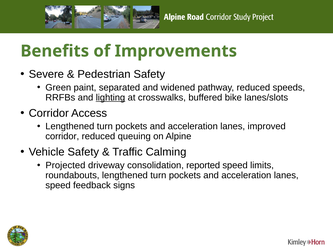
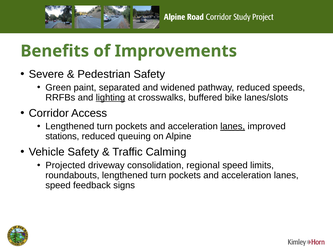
lanes at (233, 126) underline: none -> present
corridor at (62, 136): corridor -> stations
reported: reported -> regional
